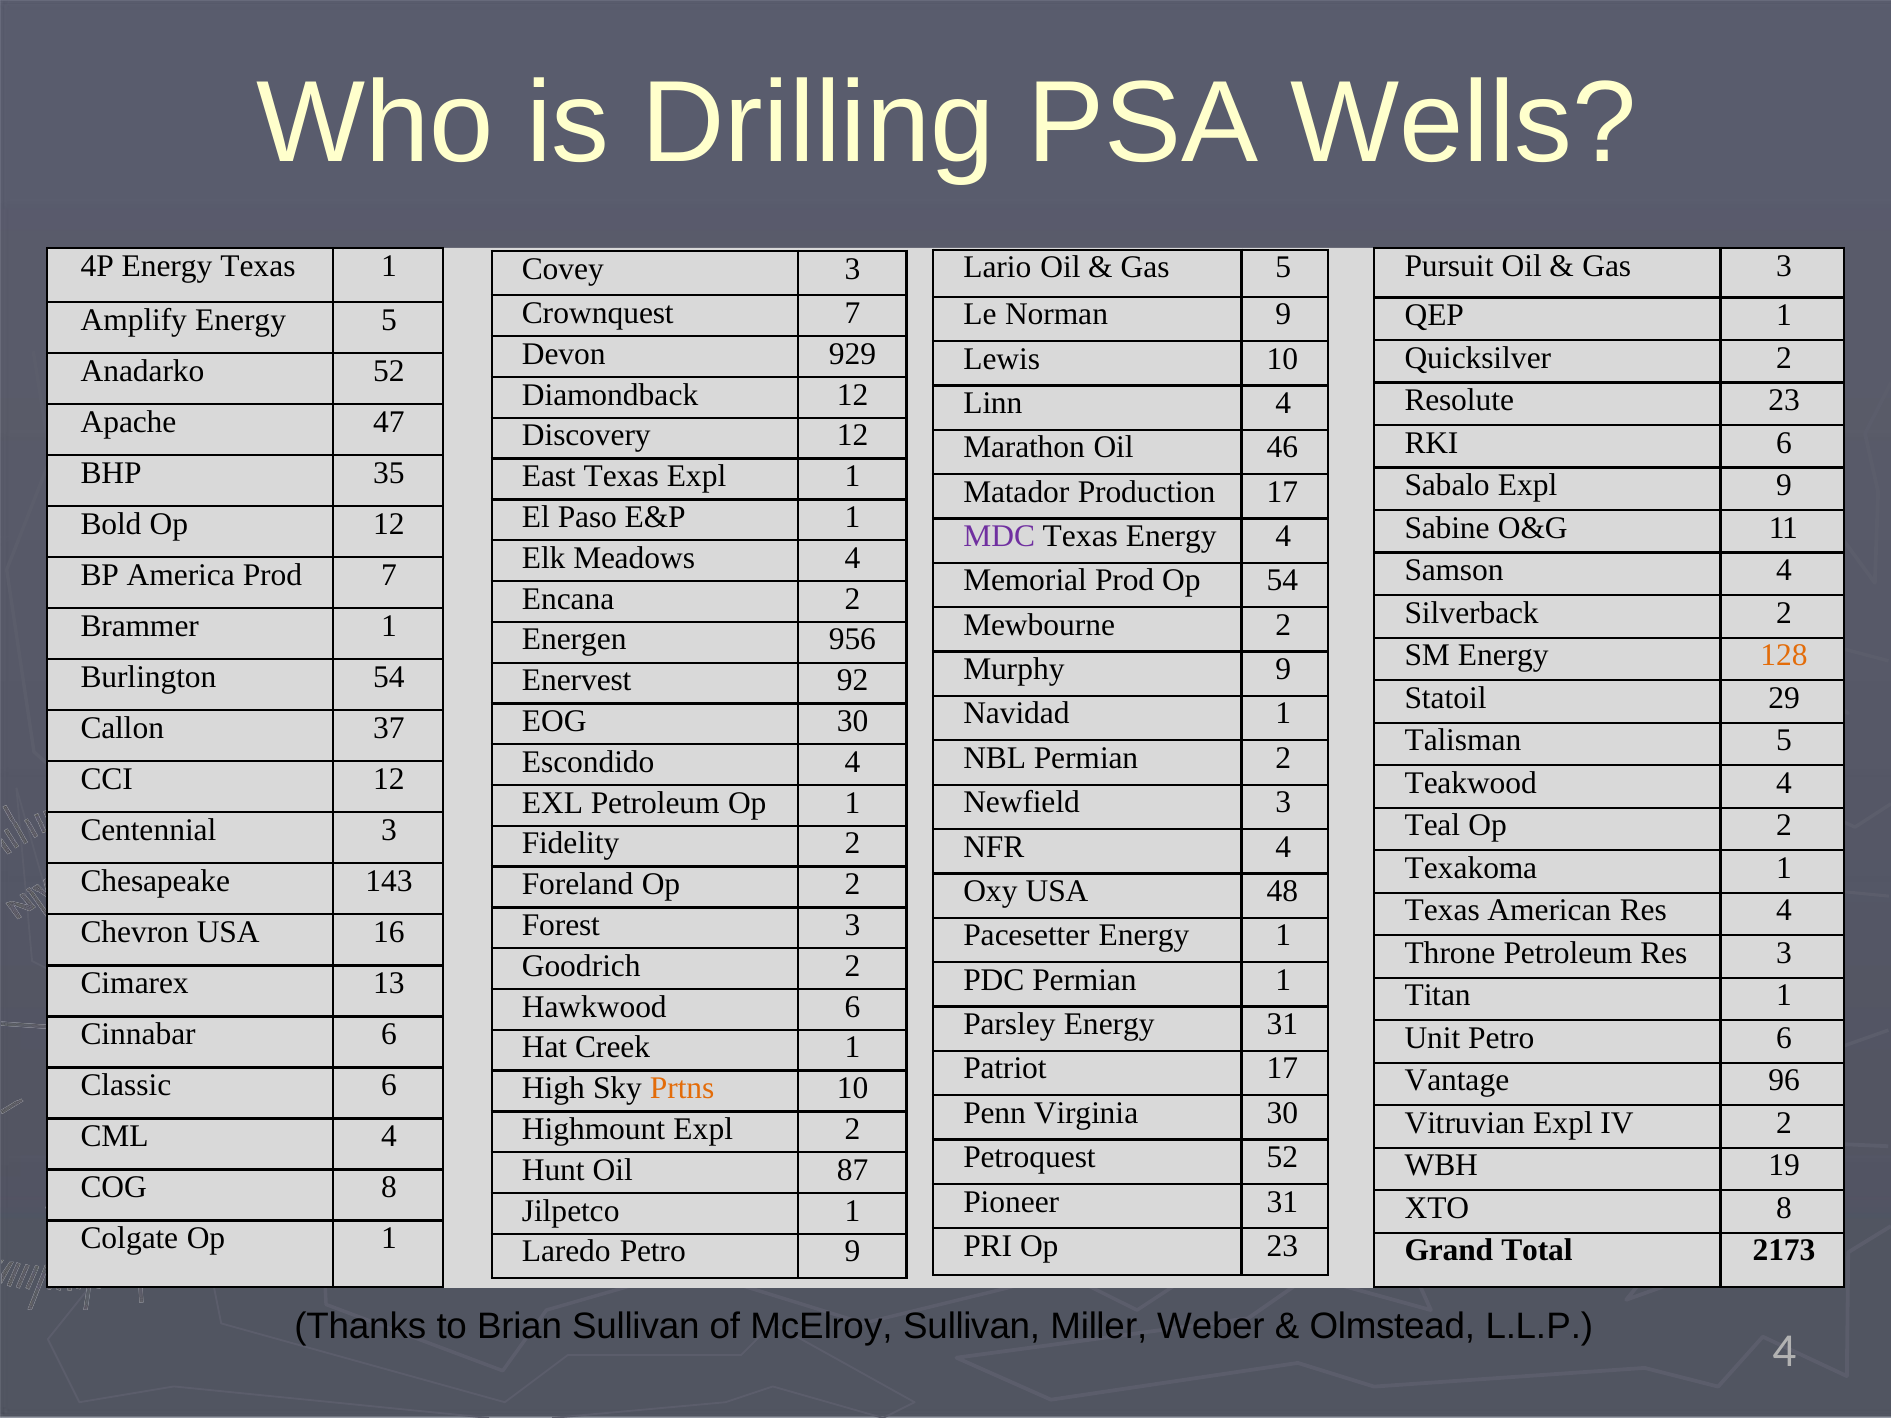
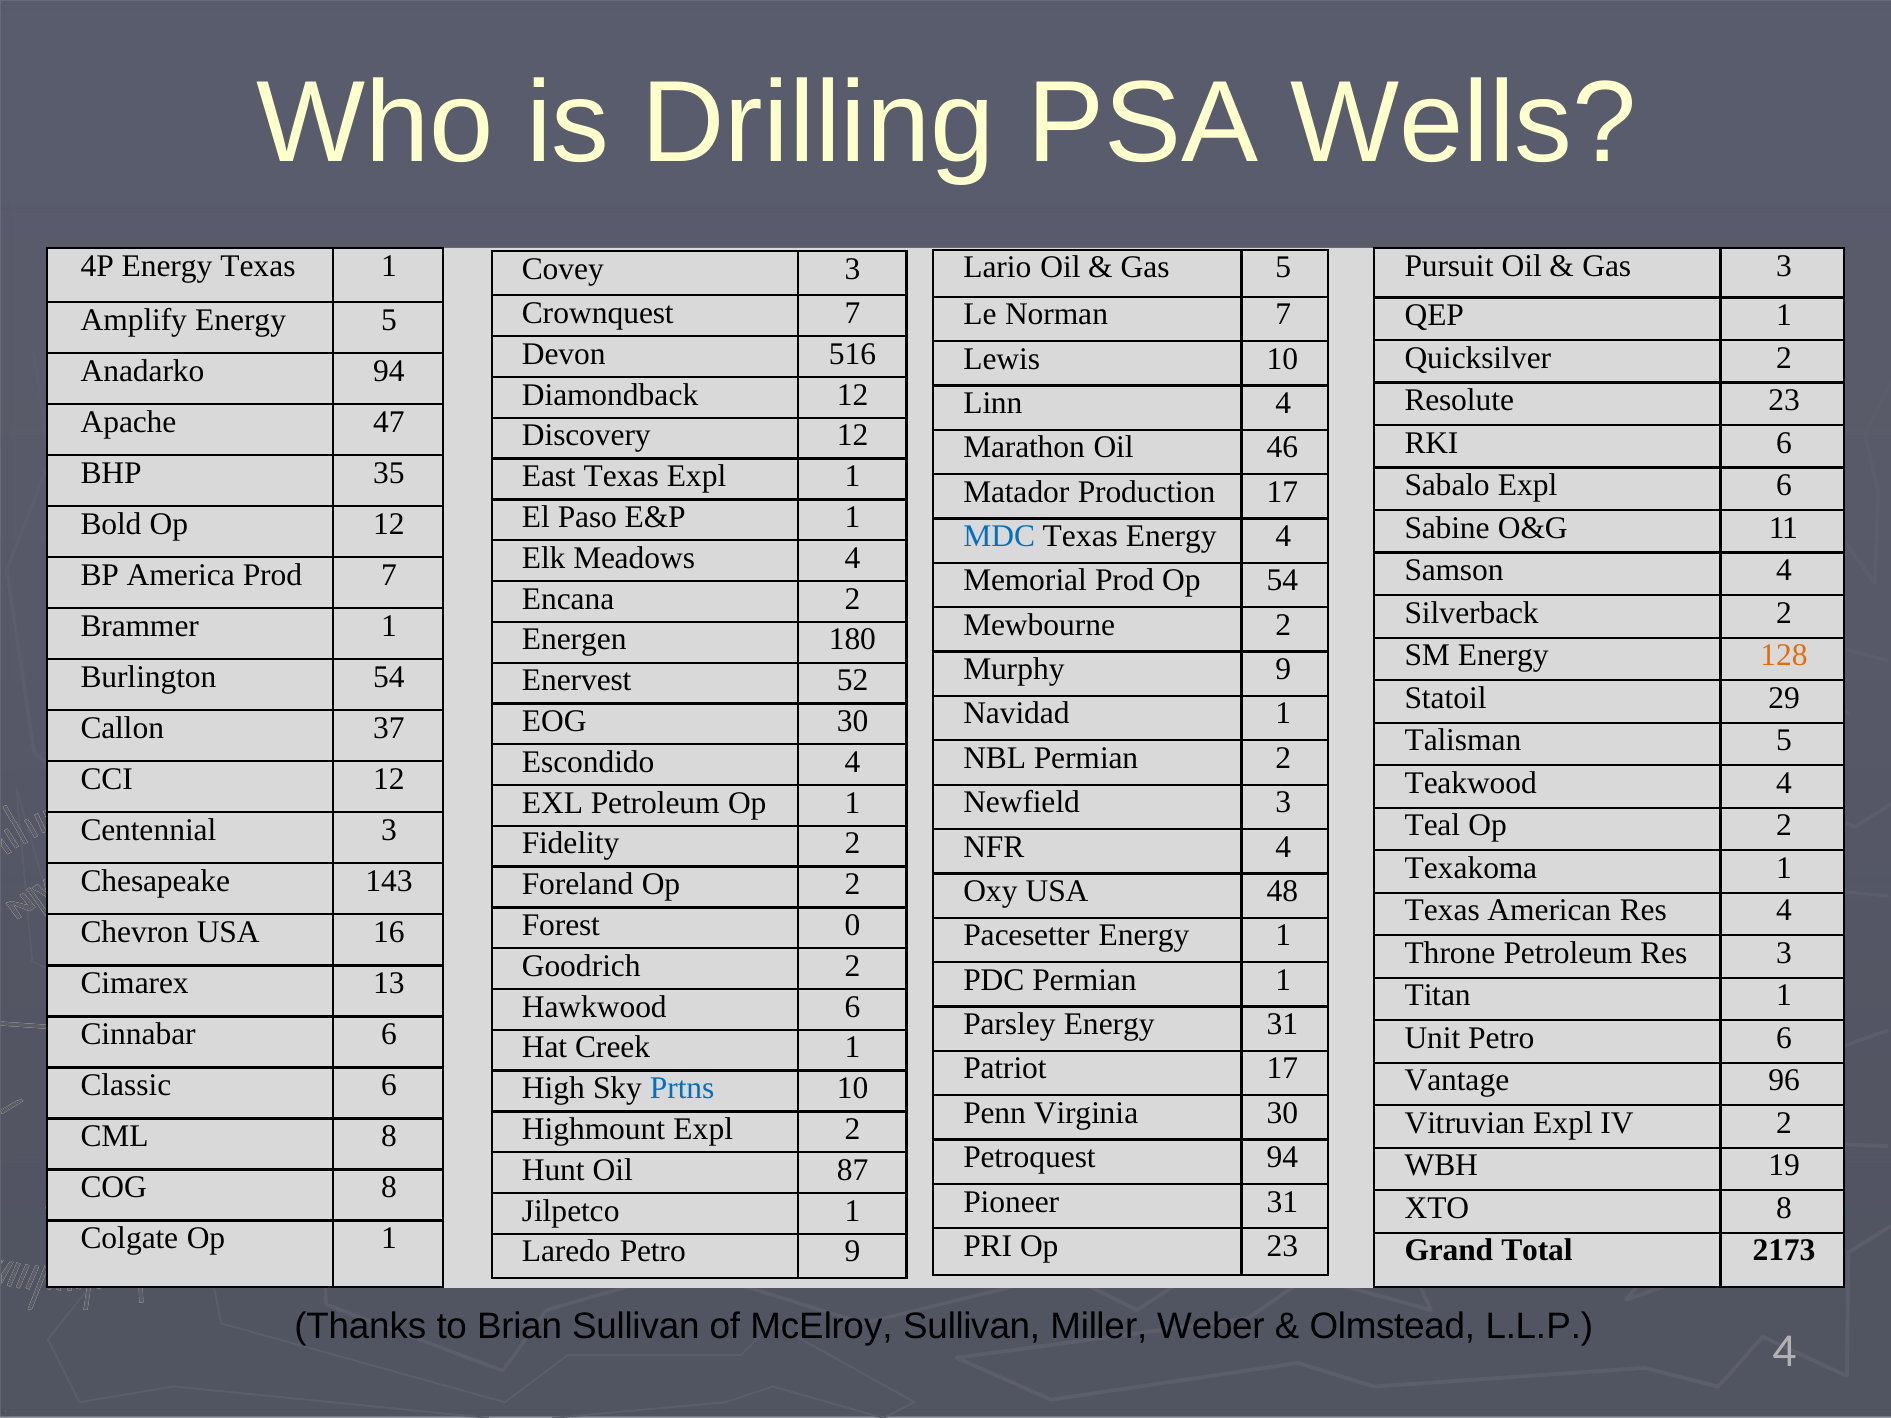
Norman 9: 9 -> 7
929: 929 -> 516
Anadarko 52: 52 -> 94
Expl 9: 9 -> 6
MDC colour: purple -> blue
956: 956 -> 180
92: 92 -> 52
Forest 3: 3 -> 0
Prtns colour: orange -> blue
CML 4: 4 -> 8
Petroquest 52: 52 -> 94
